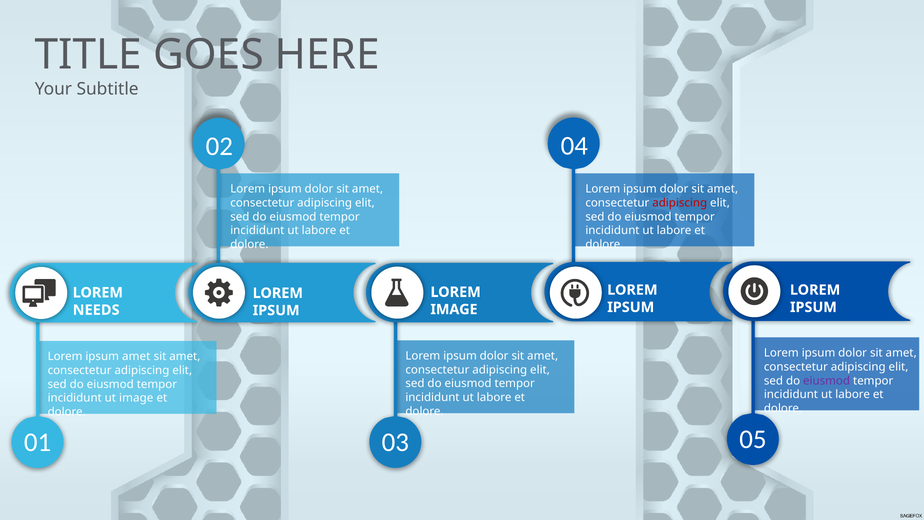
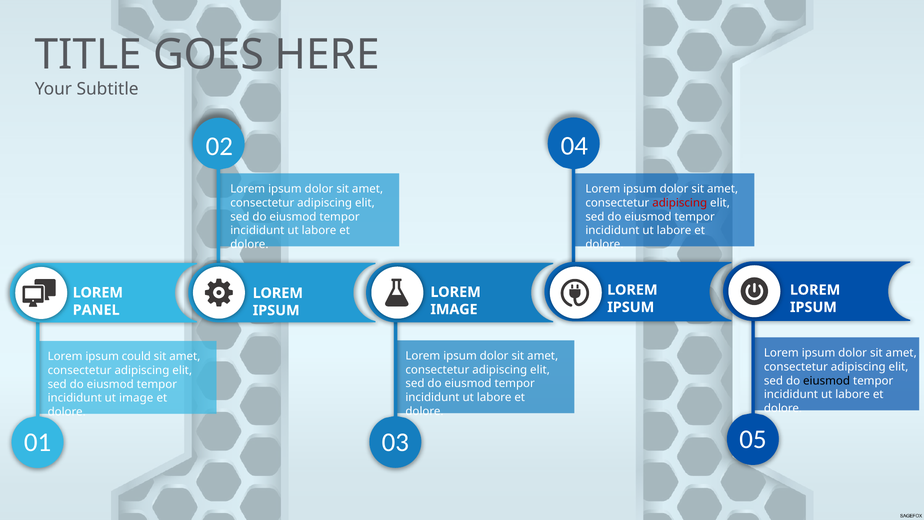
NEEDS: NEEDS -> PANEL
ipsum amet: amet -> could
eiusmod at (827, 381) colour: purple -> black
